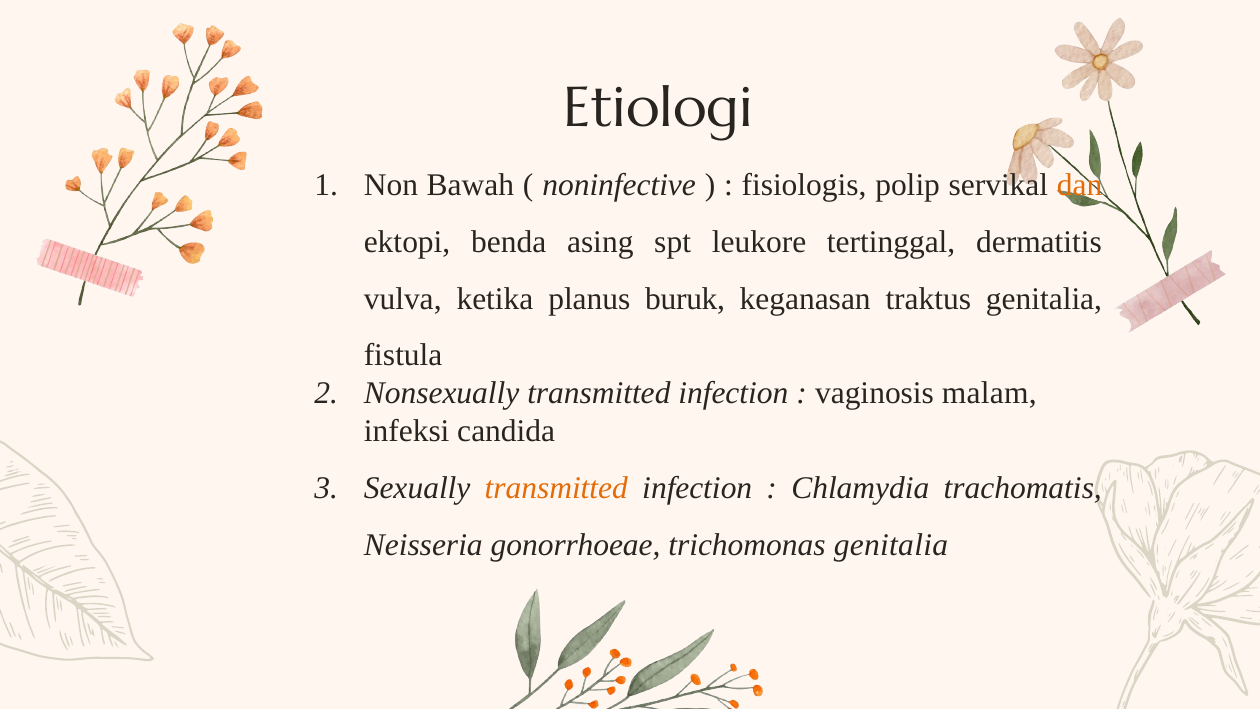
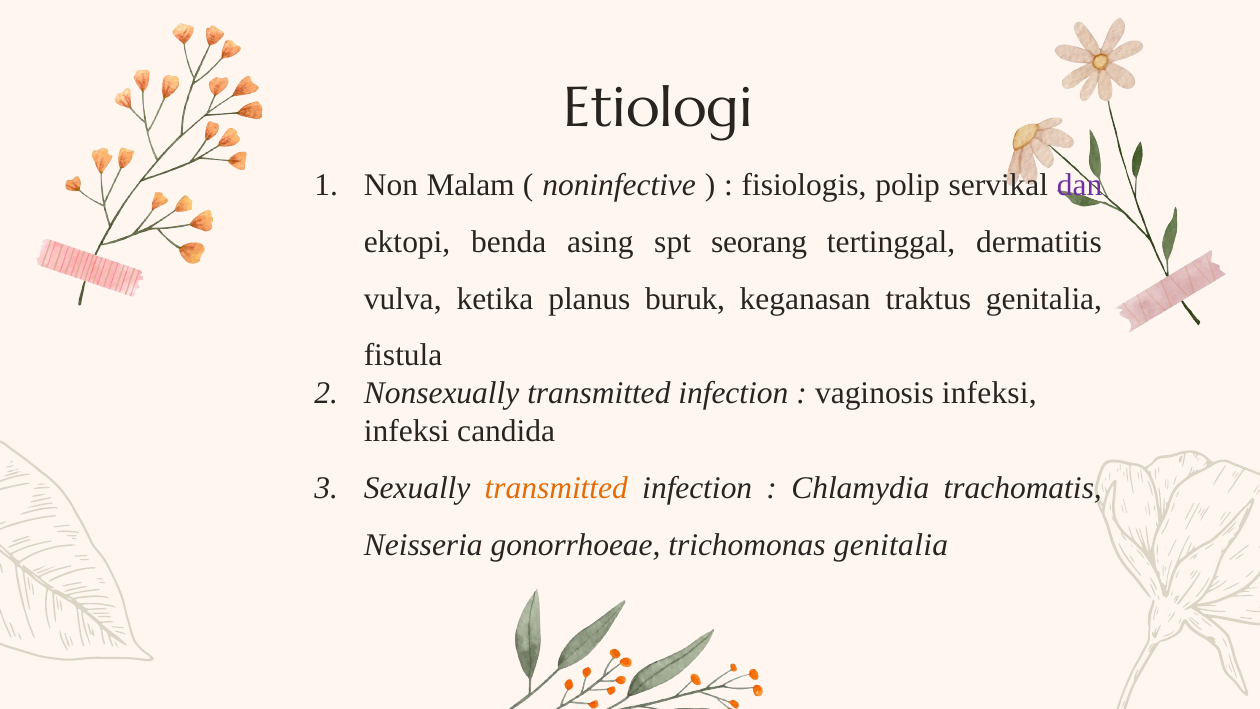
Bawah: Bawah -> Malam
dan colour: orange -> purple
leukore: leukore -> seorang
vaginosis malam: malam -> infeksi
